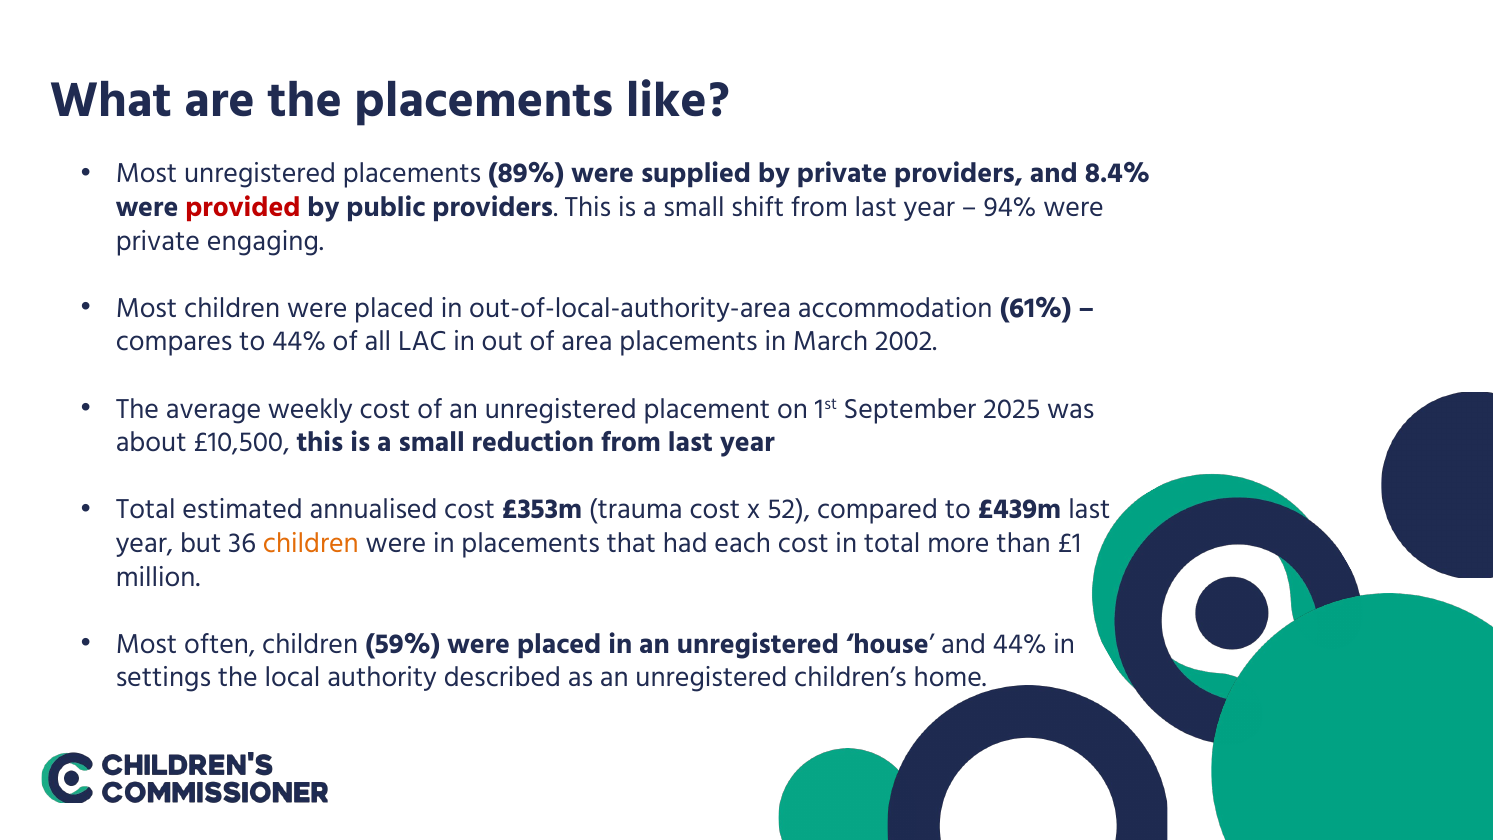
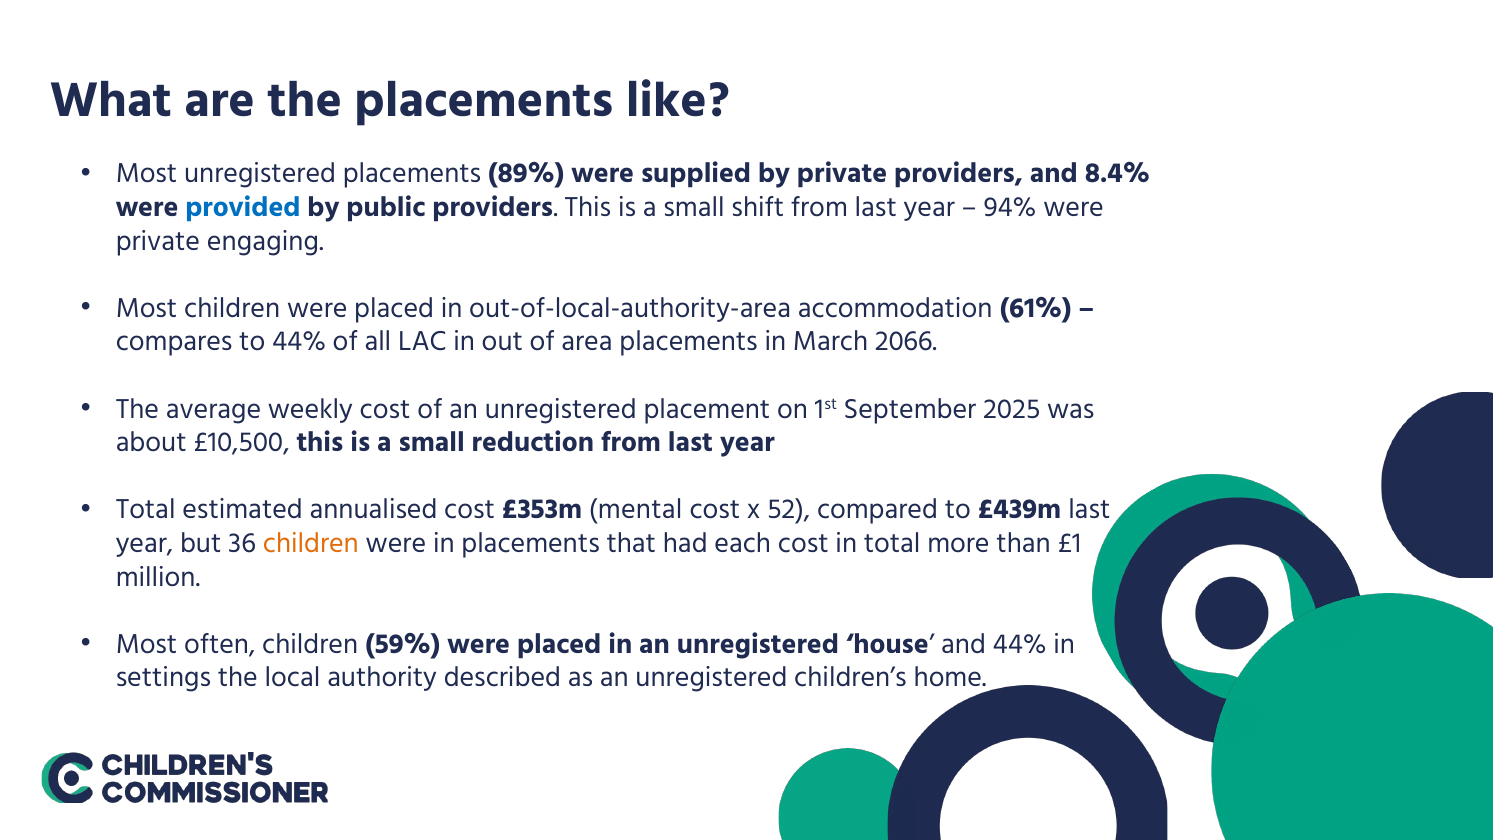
provided colour: red -> blue
2002: 2002 -> 2066
trauma: trauma -> mental
